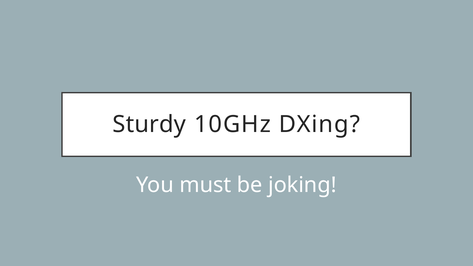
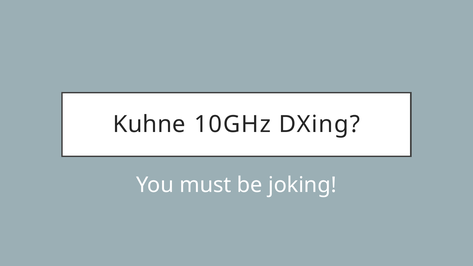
Sturdy: Sturdy -> Kuhne
